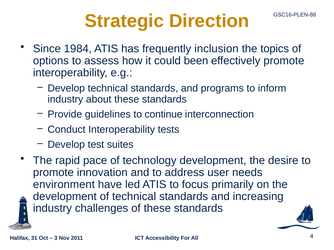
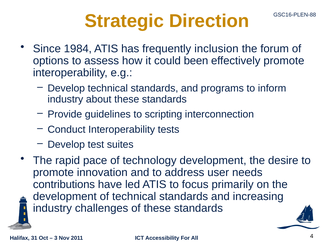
topics: topics -> forum
continue: continue -> scripting
environment: environment -> contributions
